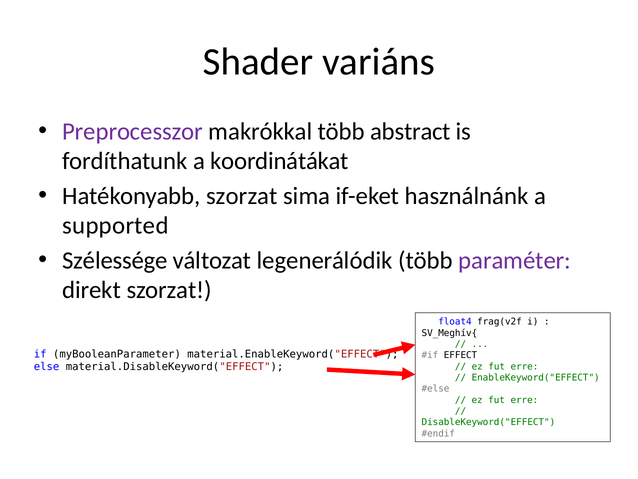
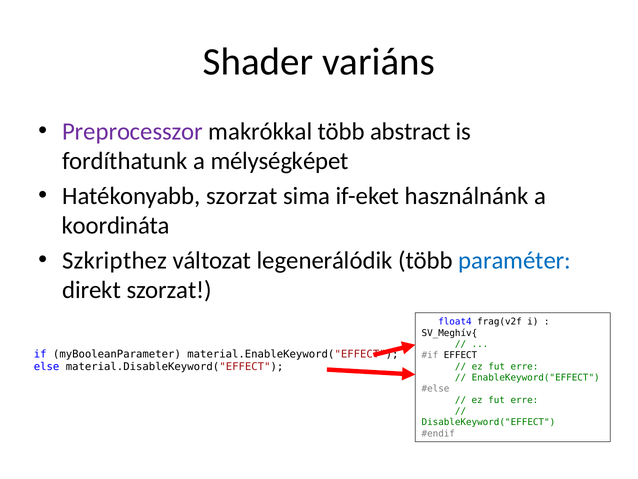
koordinátákat: koordinátákat -> mélységképet
supported: supported -> koordináta
Szélessége: Szélessége -> Szkripthez
paraméter colour: purple -> blue
